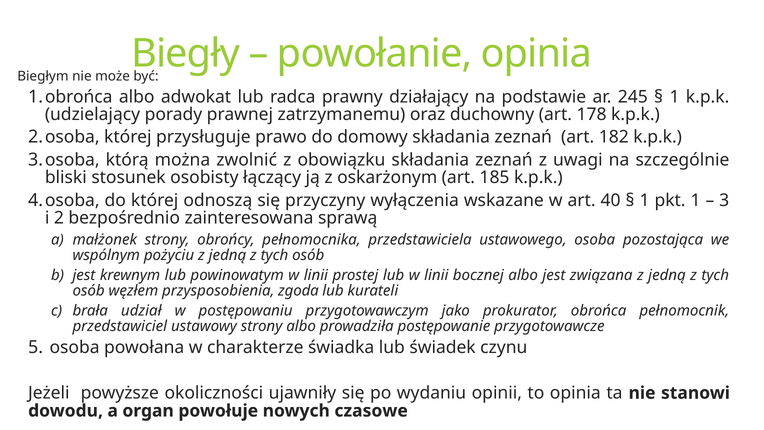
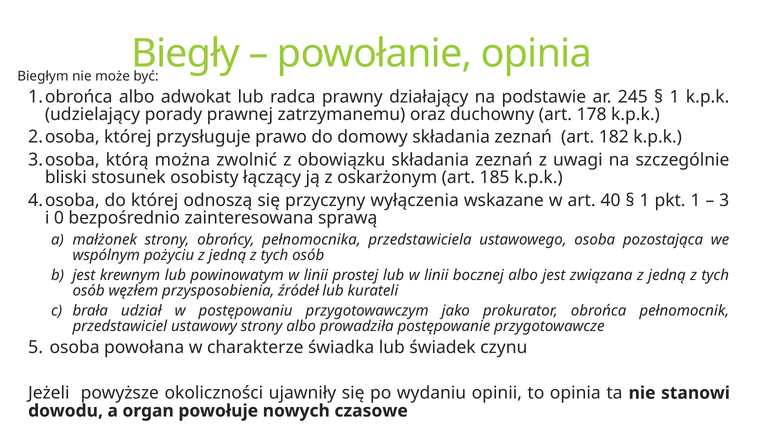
2: 2 -> 0
zgoda: zgoda -> źródeł
